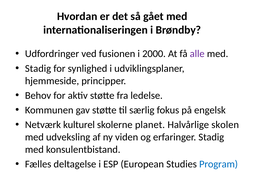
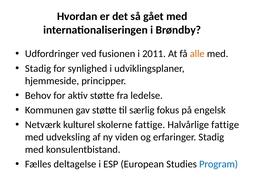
2000: 2000 -> 2011
alle colour: purple -> orange
skolerne planet: planet -> fattige
Halvårlige skolen: skolen -> fattige
